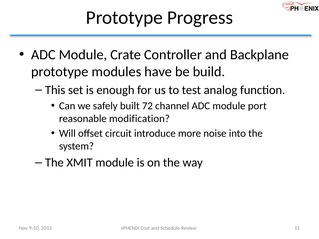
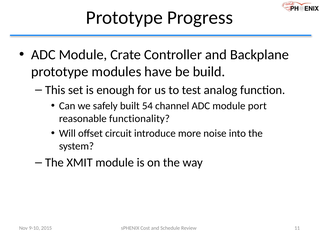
72: 72 -> 54
modification: modification -> functionality
